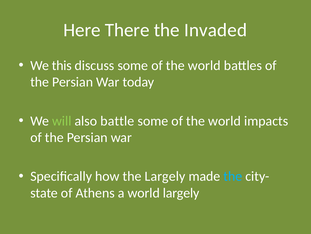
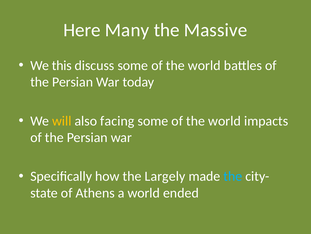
There: There -> Many
Invaded: Invaded -> Massive
will colour: light green -> yellow
battle: battle -> facing
world largely: largely -> ended
